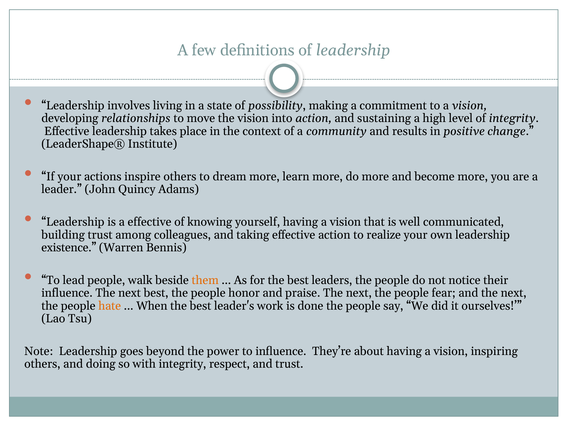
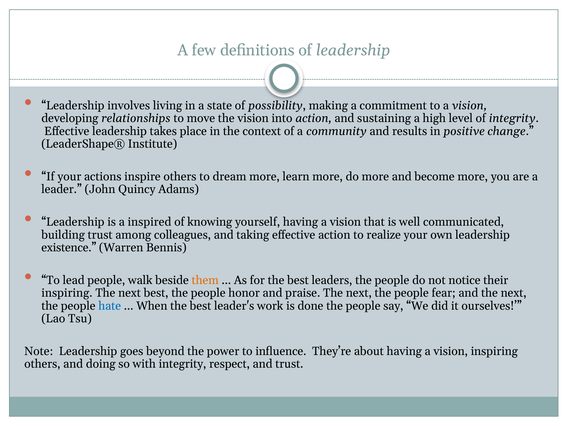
a effective: effective -> inspired
influence at (67, 293): influence -> inspiring
hate colour: orange -> blue
